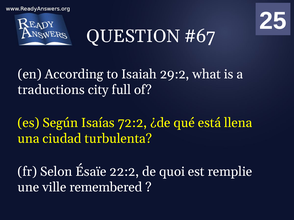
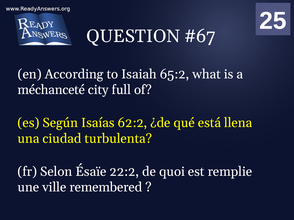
29:2: 29:2 -> 65:2
traductions: traductions -> méchanceté
72:2: 72:2 -> 62:2
